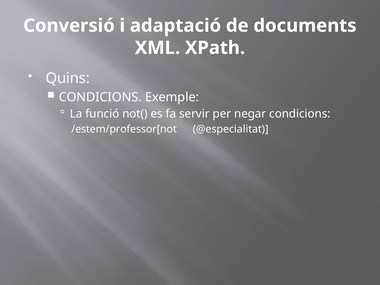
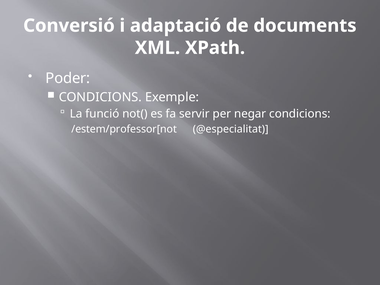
Quins: Quins -> Poder
